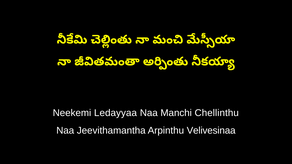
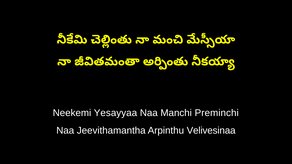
Ledayyaa: Ledayyaa -> Yesayyaa
Chellinthu: Chellinthu -> Preminchi
